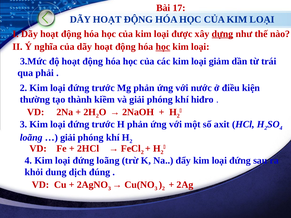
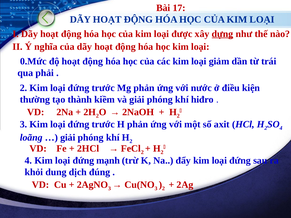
học at (163, 47) underline: present -> none
3.Mức: 3.Mức -> 0.Mức
đứng loãng: loãng -> mạnh
